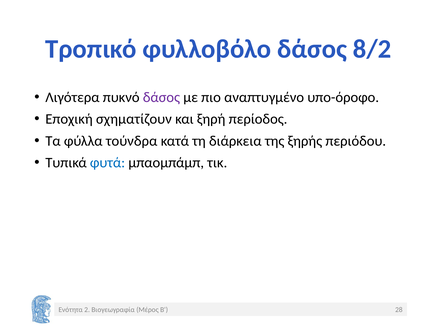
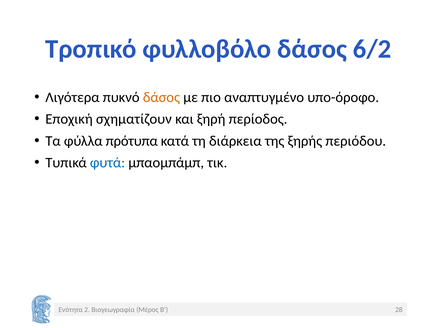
8/2: 8/2 -> 6/2
δάσος at (161, 97) colour: purple -> orange
τούνδρα: τούνδρα -> πρότυπα
